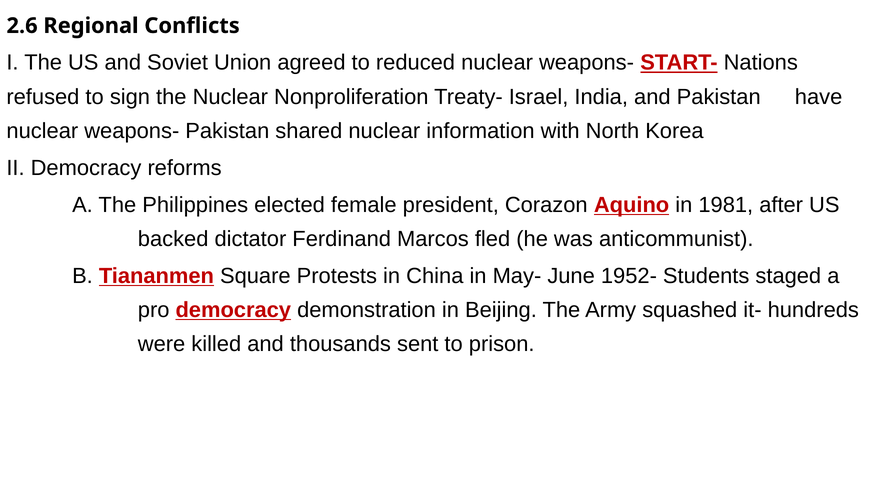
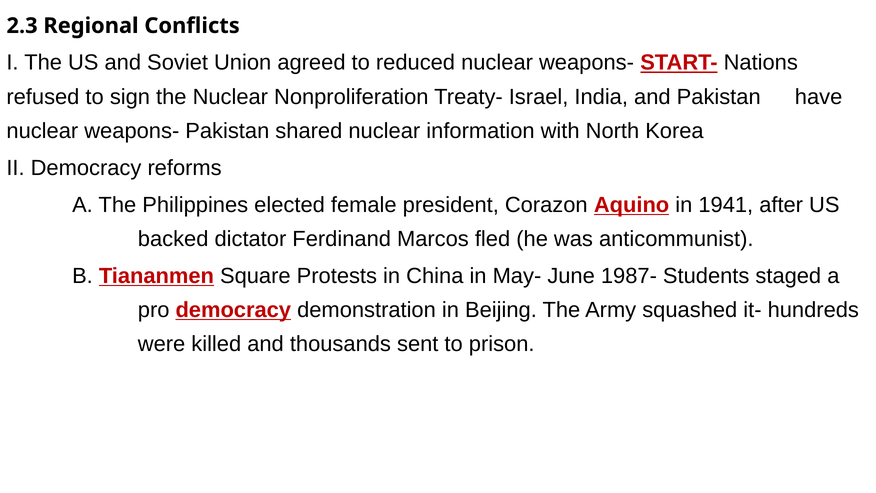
2.6: 2.6 -> 2.3
1981: 1981 -> 1941
1952-: 1952- -> 1987-
